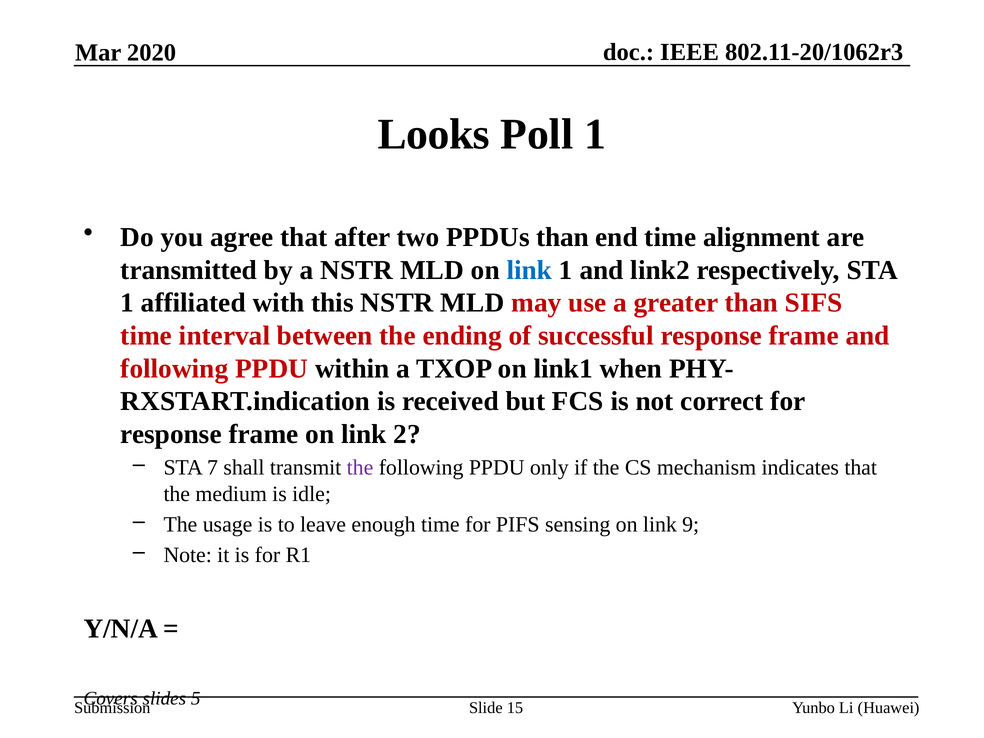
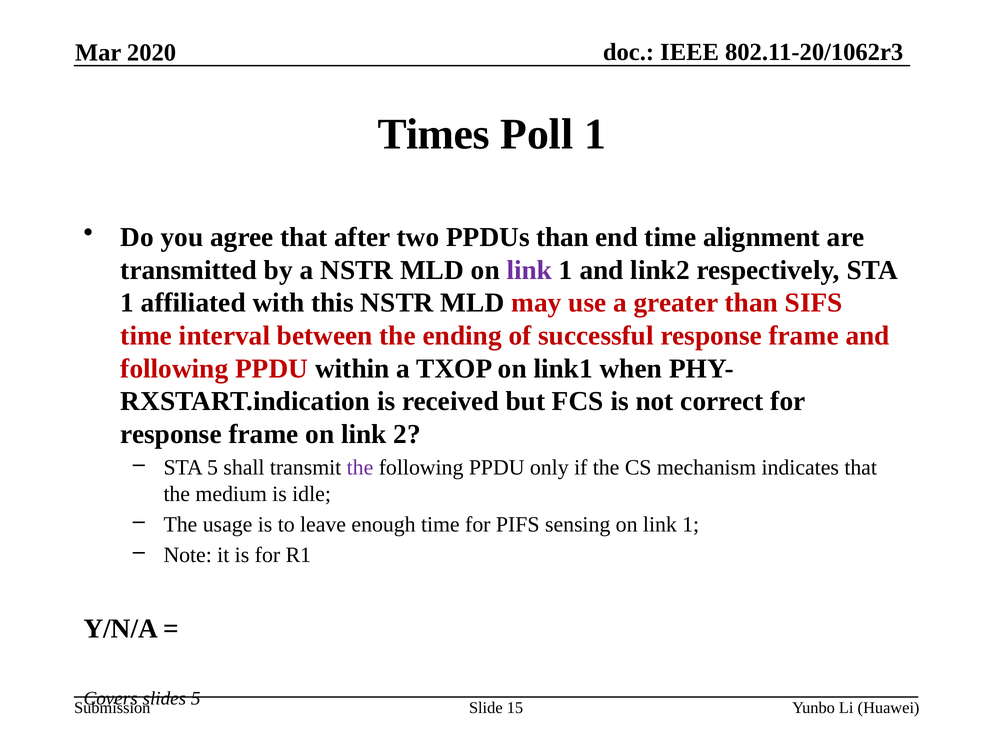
Looks: Looks -> Times
link at (529, 270) colour: blue -> purple
STA 7: 7 -> 5
sensing on link 9: 9 -> 1
